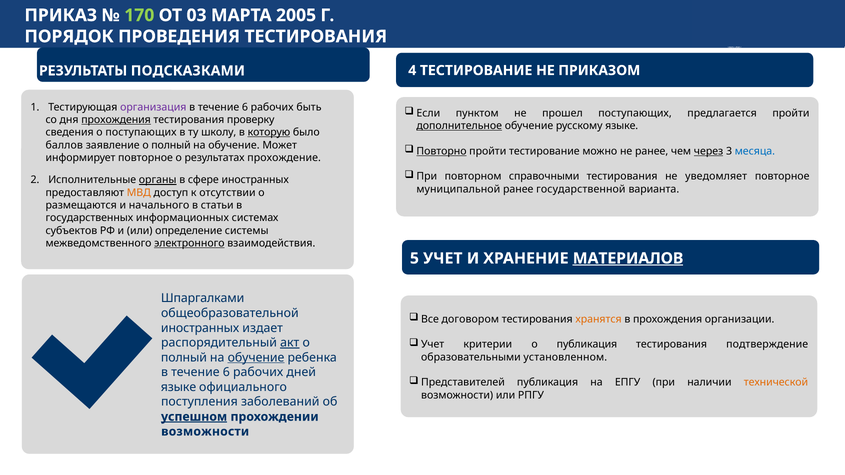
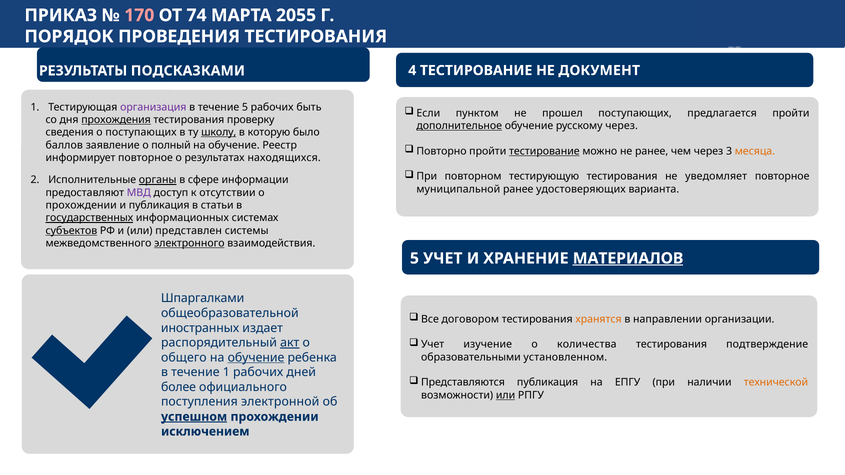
170 colour: light green -> pink
03: 03 -> 74
2005: 2005 -> 2055
ПРИКАЗОМ: ПРИКАЗОМ -> ДОКУМЕНТ
6 at (245, 107): 6 -> 5
русскому языке: языке -> через
школу underline: none -> present
которую underline: present -> none
Может: Может -> Реестр
Повторно underline: present -> none
тестирование at (544, 151) underline: none -> present
через at (709, 151) underline: present -> none
месяца colour: blue -> orange
прохождение: прохождение -> находящихся
справочными: справочными -> тестирующую
сфере иностранных: иностранных -> информации
государственной: государственной -> удостоверяющих
МВД colour: orange -> purple
размещаются at (81, 205): размещаются -> прохождении
и начального: начального -> публикация
государственных underline: none -> present
субъектов underline: none -> present
определение: определение -> представлен
в прохождения: прохождения -> направлении
критерии: критерии -> изучение
о публикация: публикация -> количества
полный at (184, 358): полный -> общего
6 at (226, 373): 6 -> 1
Представителей: Представителей -> Представляются
языке at (179, 387): языке -> более
или at (506, 395) underline: none -> present
заболеваний: заболеваний -> электронной
возможности at (205, 432): возможности -> исключением
